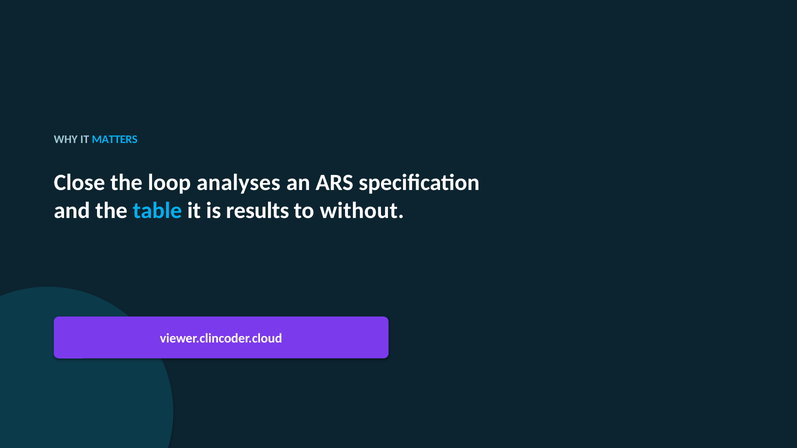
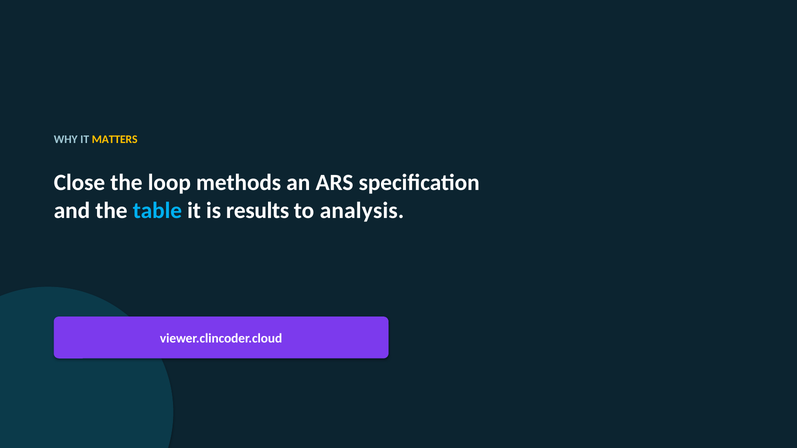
MATTERS colour: light blue -> yellow
analyses: analyses -> methods
without: without -> analysis
